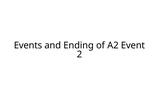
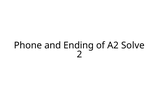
Events: Events -> Phone
Event: Event -> Solve
